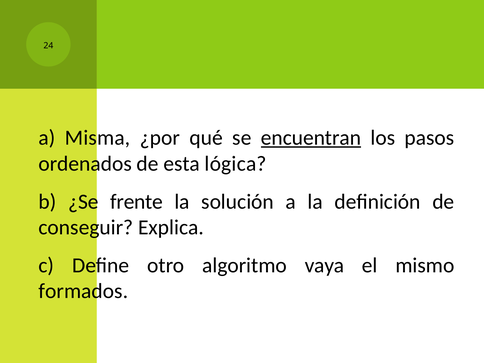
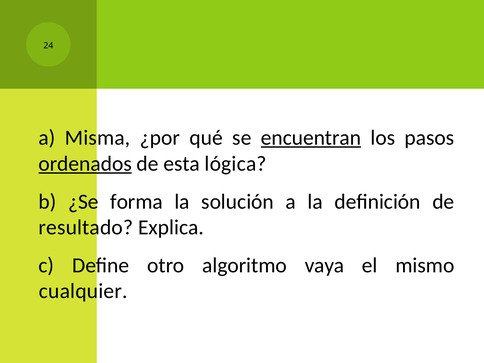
ordenados underline: none -> present
frente: frente -> forma
conseguir: conseguir -> resultado
formados: formados -> cualquier
